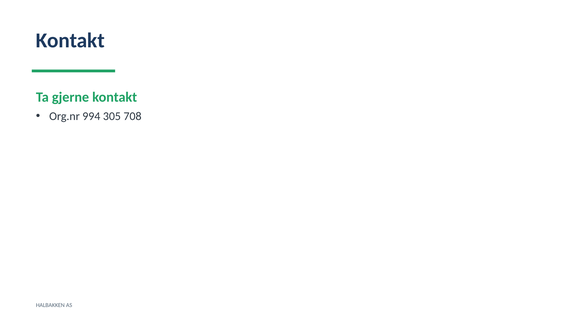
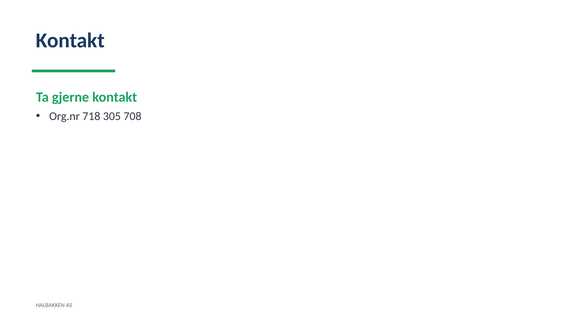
994: 994 -> 718
